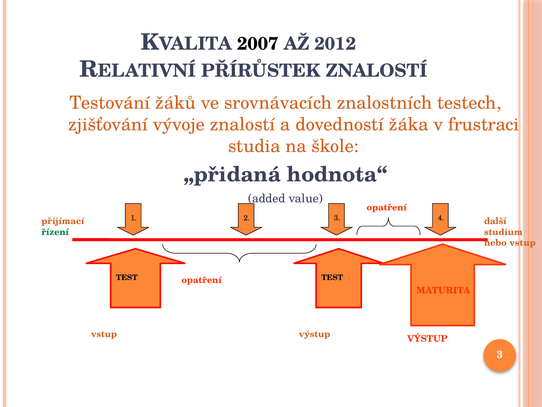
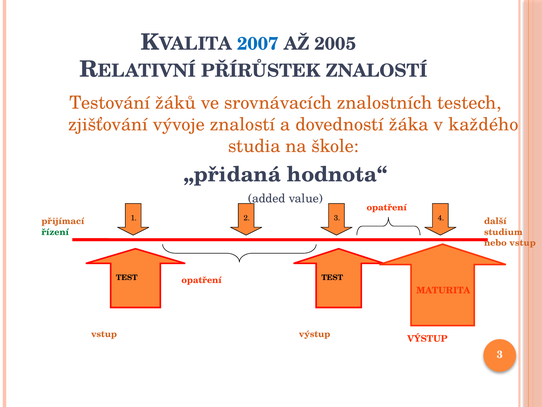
2007 colour: black -> blue
2012: 2012 -> 2005
frustraci: frustraci -> každého
